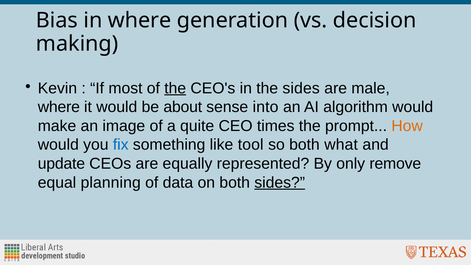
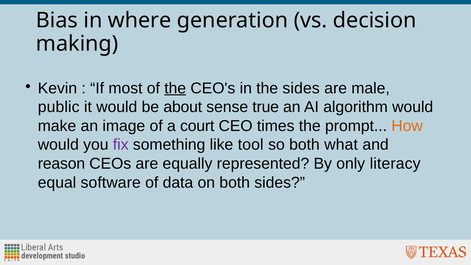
where at (59, 107): where -> public
into: into -> true
quite: quite -> court
fix colour: blue -> purple
update: update -> reason
remove: remove -> literacy
planning: planning -> software
sides at (280, 182) underline: present -> none
